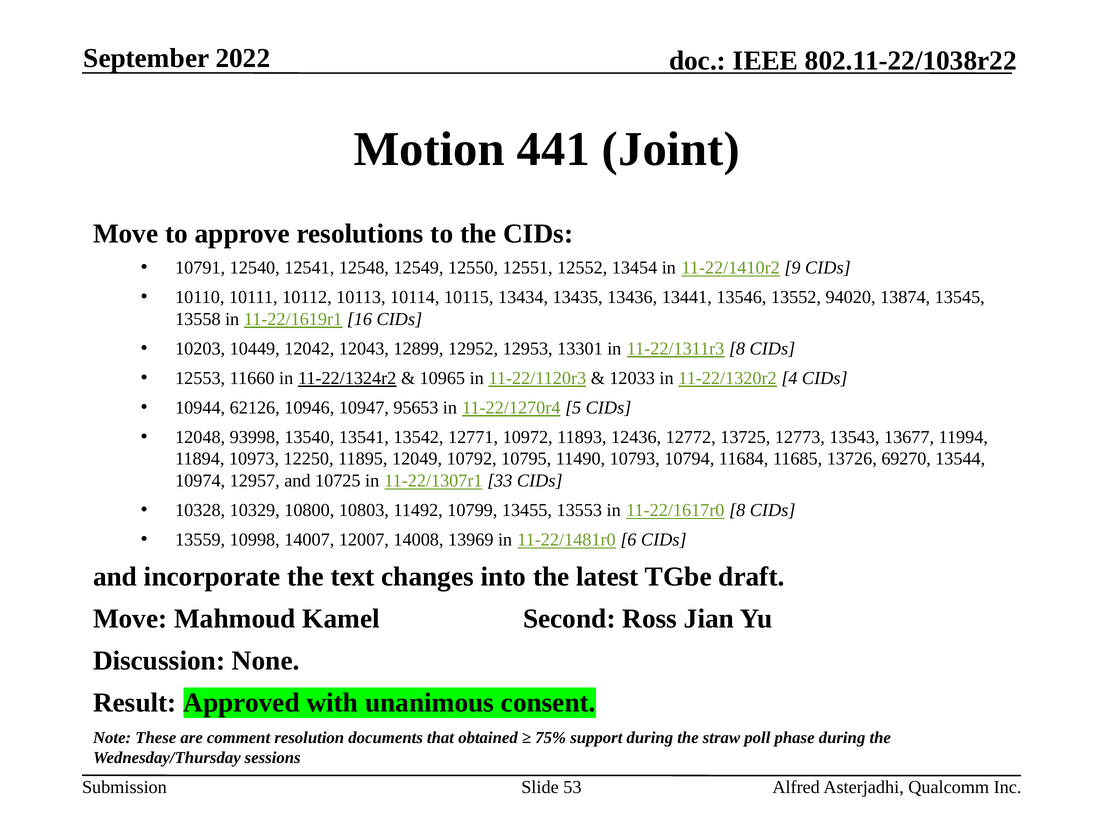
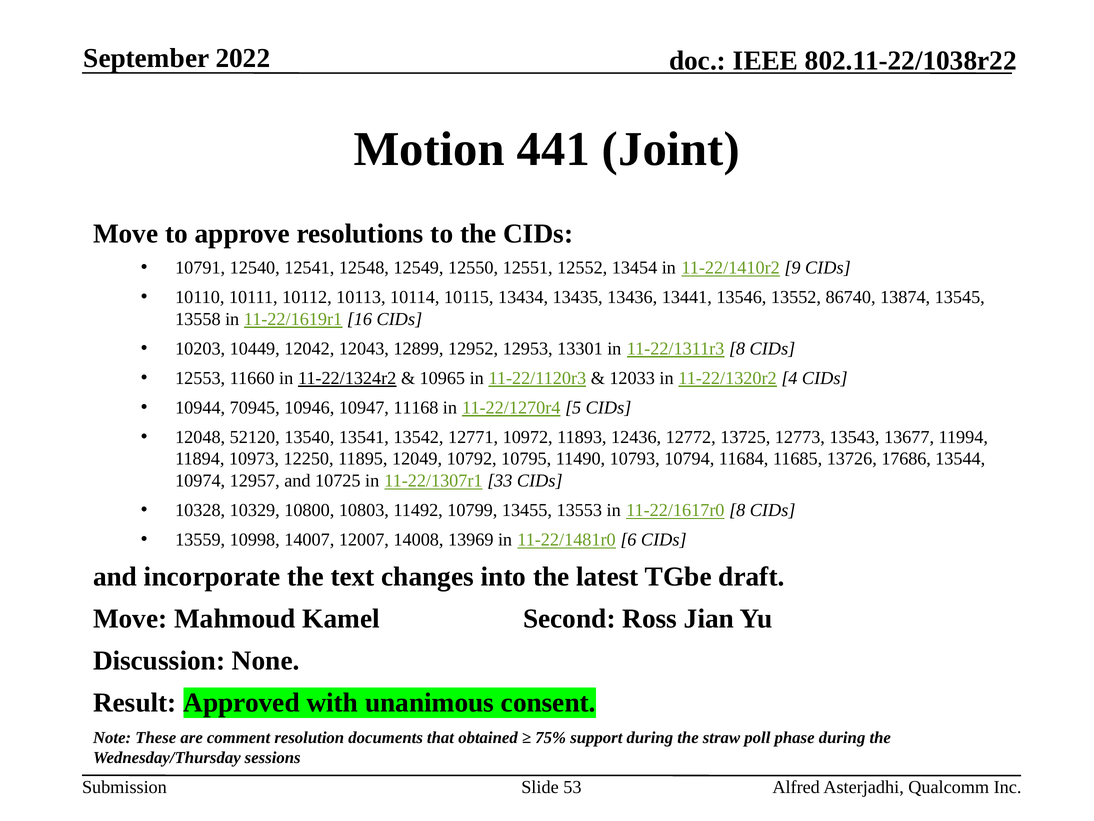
94020: 94020 -> 86740
62126: 62126 -> 70945
95653: 95653 -> 11168
93998: 93998 -> 52120
69270: 69270 -> 17686
